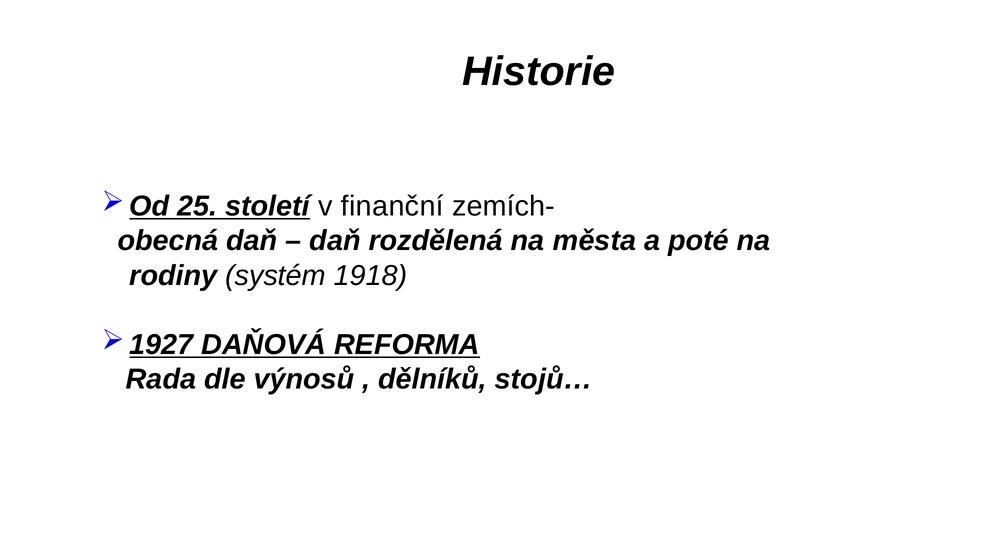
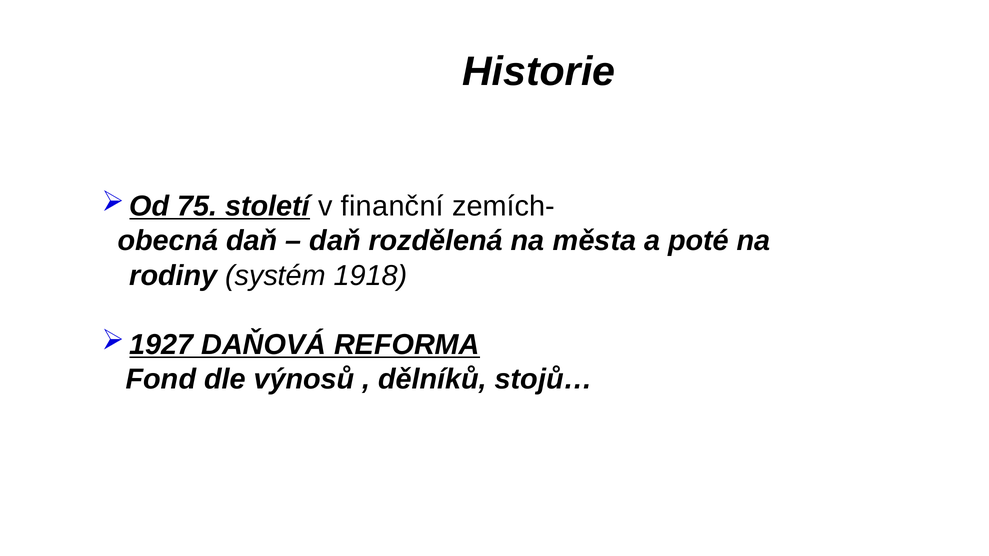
25: 25 -> 75
Rada: Rada -> Fond
